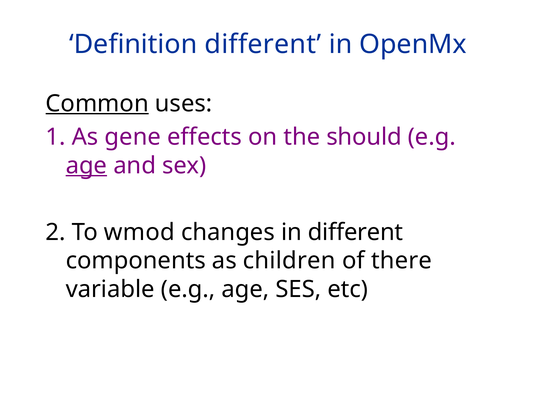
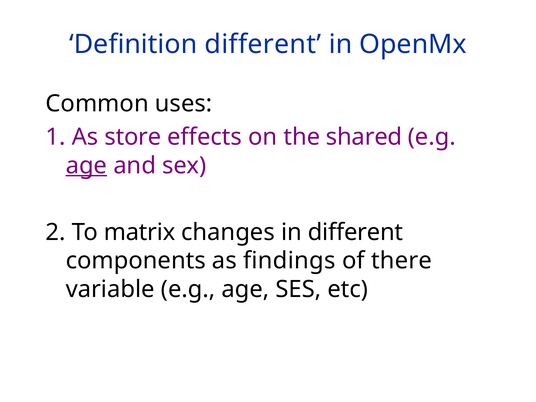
Common underline: present -> none
gene: gene -> store
should: should -> shared
wmod: wmod -> matrix
children: children -> findings
